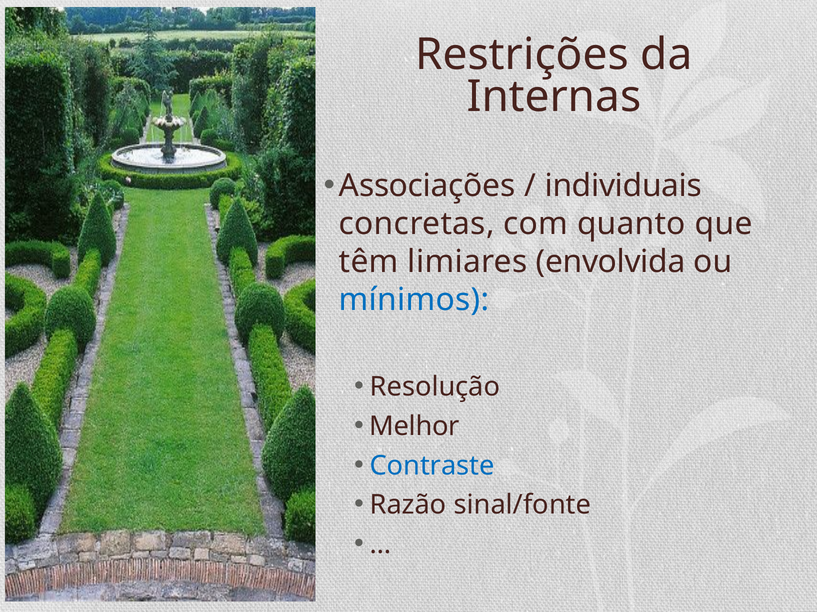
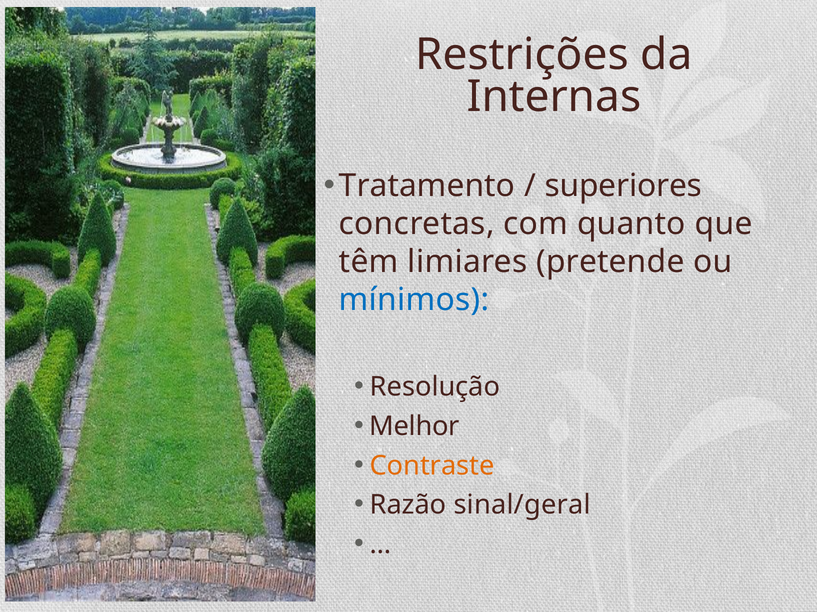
Associações: Associações -> Tratamento
individuais: individuais -> superiores
envolvida: envolvida -> pretende
Contraste colour: blue -> orange
sinal/fonte: sinal/fonte -> sinal/geral
